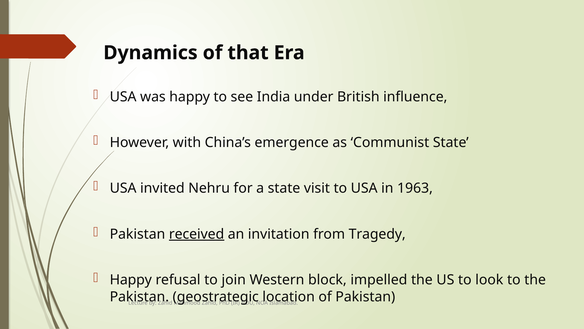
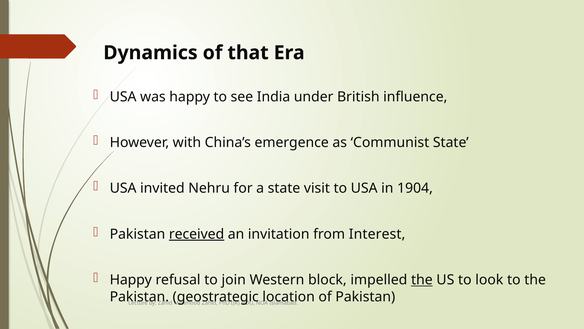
1963: 1963 -> 1904
Tragedy: Tragedy -> Interest
the at (422, 280) underline: none -> present
